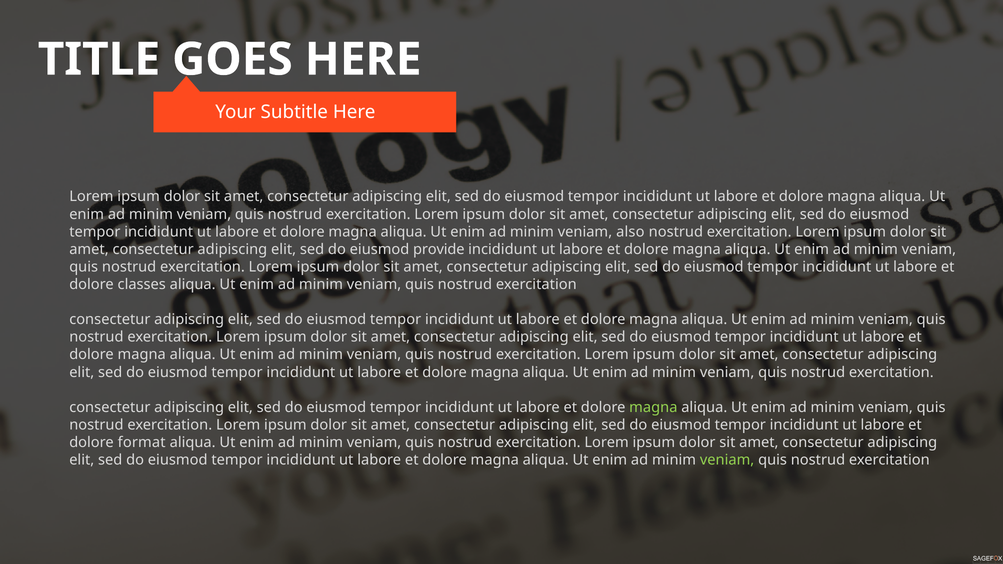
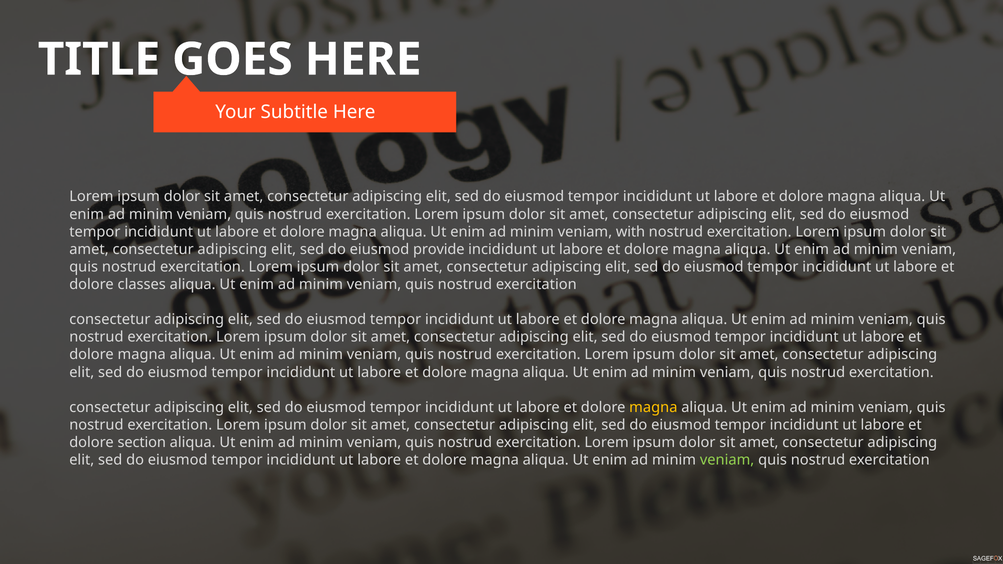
also: also -> with
magna at (653, 407) colour: light green -> yellow
format: format -> section
